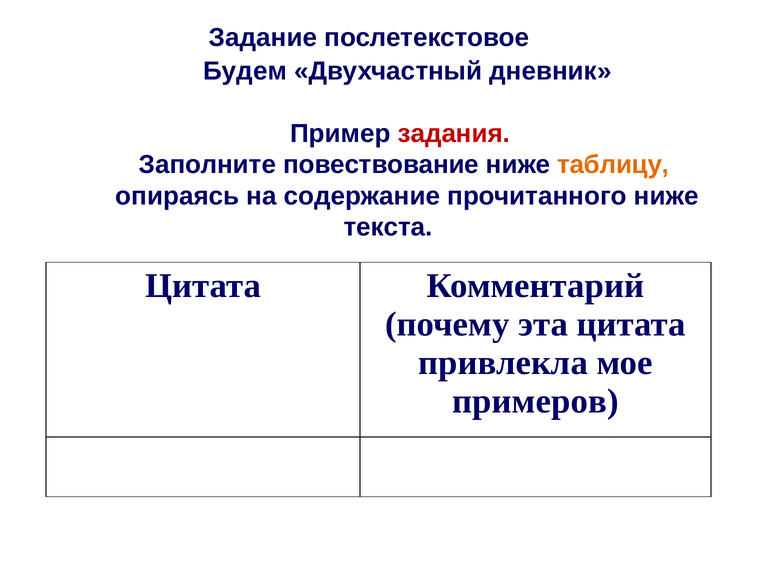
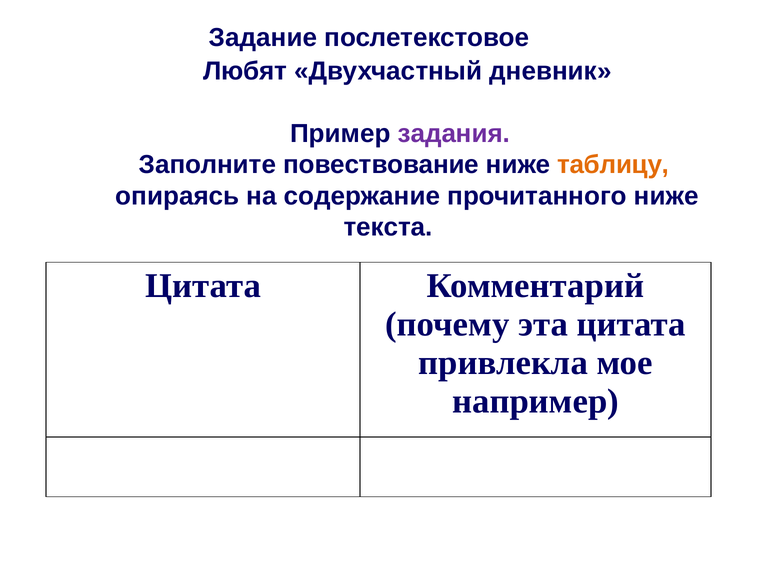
Будем: Будем -> Любят
задания colour: red -> purple
примеров: примеров -> например
